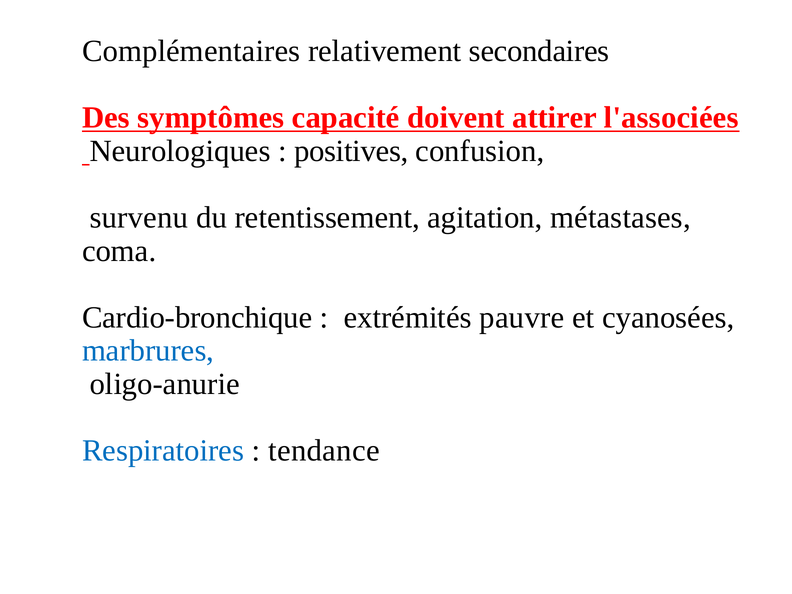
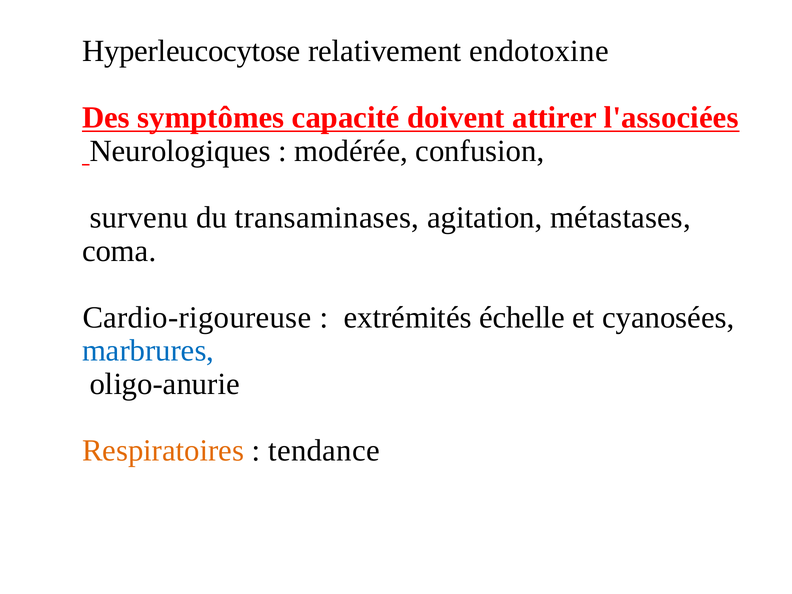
Complémentaires: Complémentaires -> Hyperleucocytose
secondaires: secondaires -> endotoxine
positives: positives -> modérée
retentissement: retentissement -> transaminases
Cardio-bronchique: Cardio-bronchique -> Cardio-rigoureuse
pauvre: pauvre -> échelle
Respiratoires colour: blue -> orange
